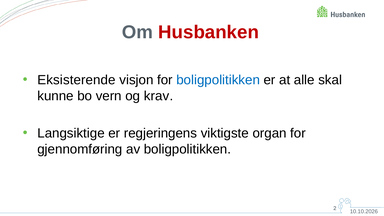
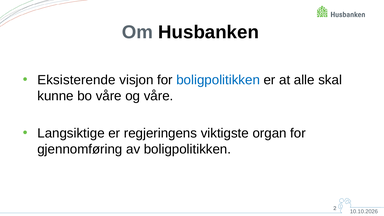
Husbanken colour: red -> black
bo vern: vern -> våre
og krav: krav -> våre
